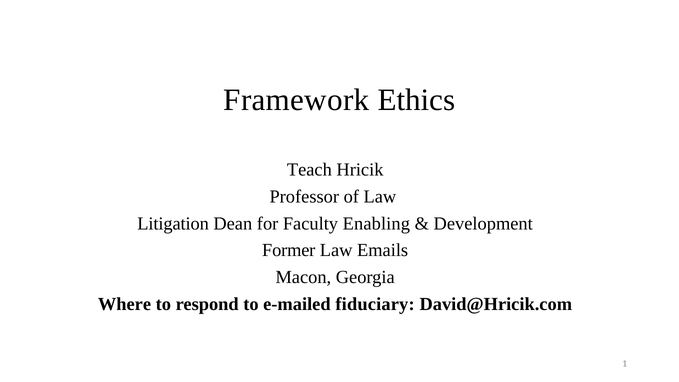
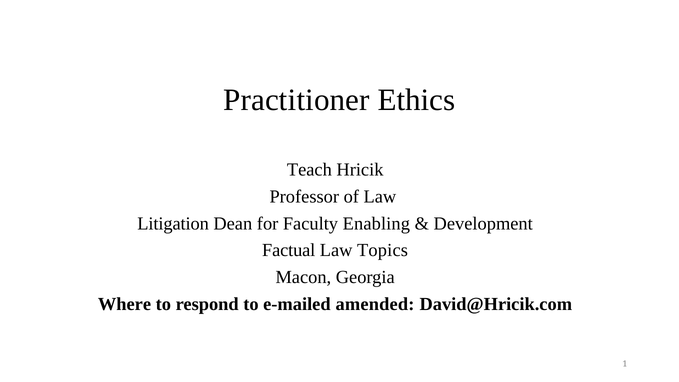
Framework: Framework -> Practitioner
Former: Former -> Factual
Emails: Emails -> Topics
fiduciary: fiduciary -> amended
